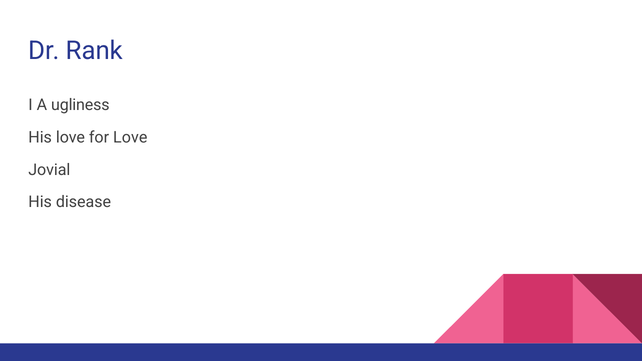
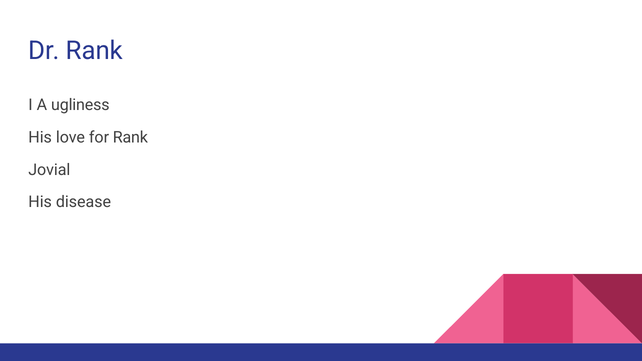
for Love: Love -> Rank
